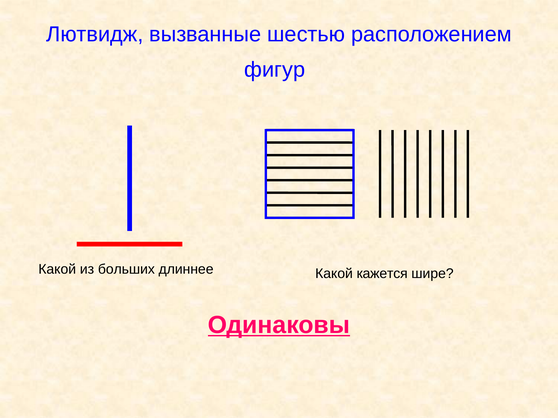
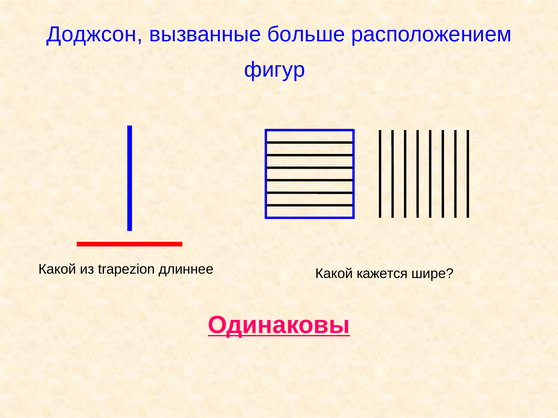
Лютвидж: Лютвидж -> Доджсон
шестью: шестью -> больше
больших: больших -> trapezion
